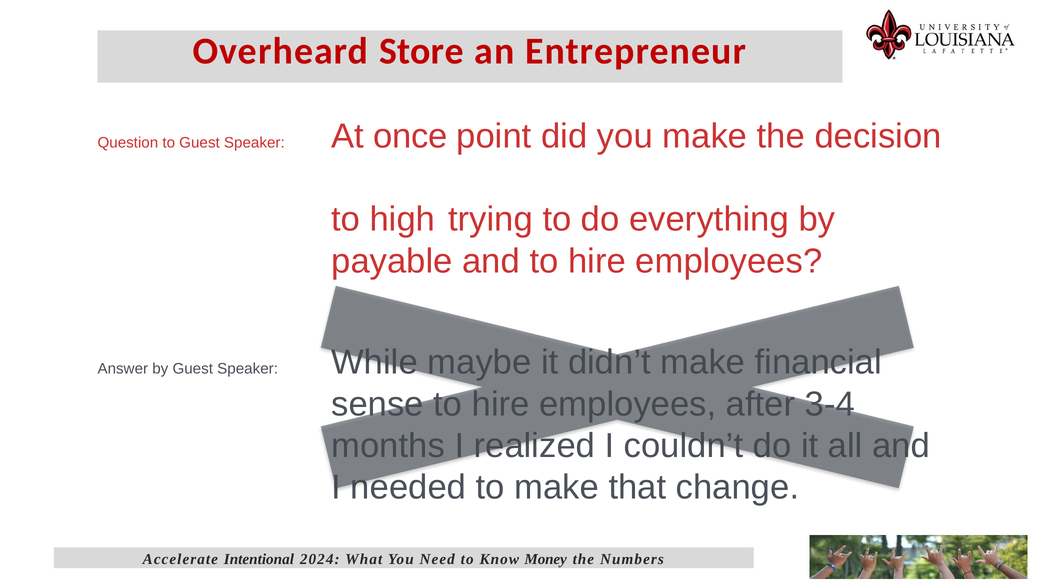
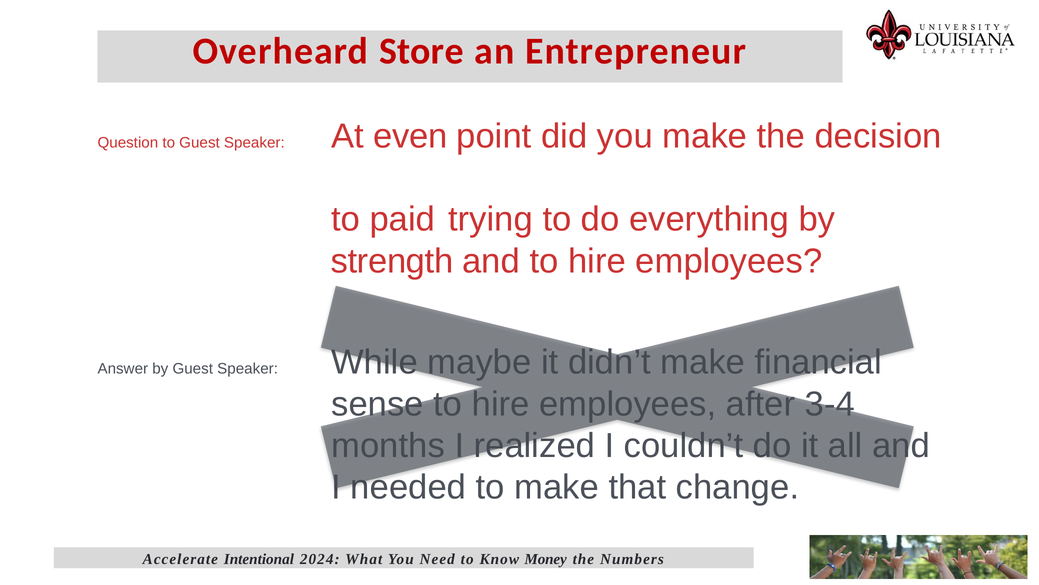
once: once -> even
high: high -> paid
payable: payable -> strength
